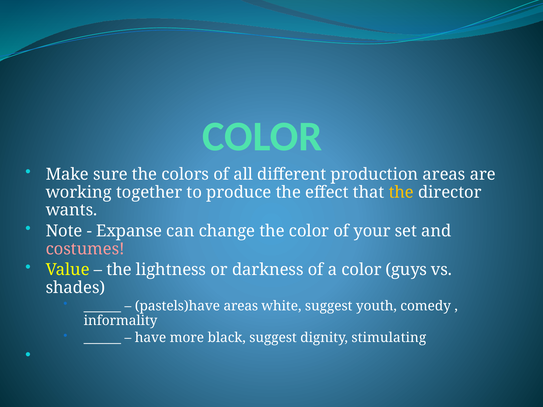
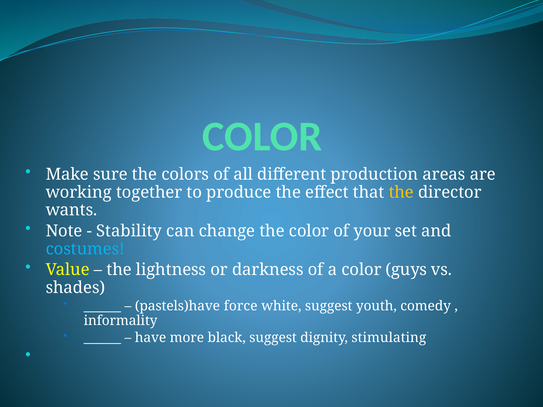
Expanse: Expanse -> Stability
costumes colour: pink -> light blue
pastels)have areas: areas -> force
